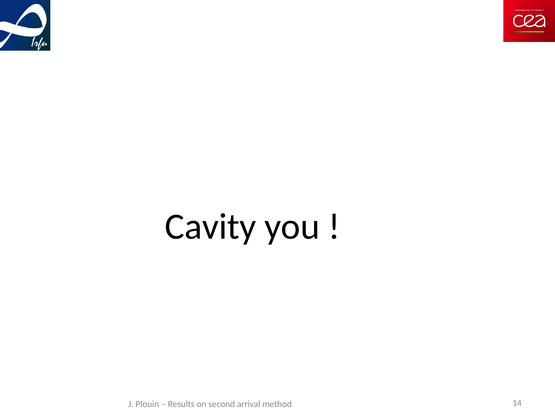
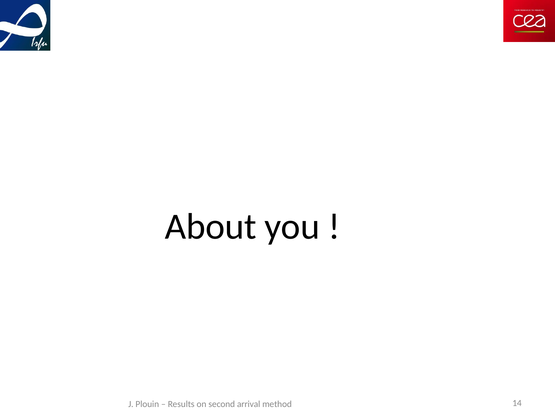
Cavity: Cavity -> About
